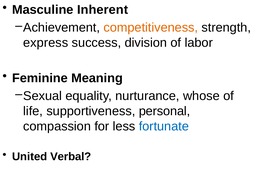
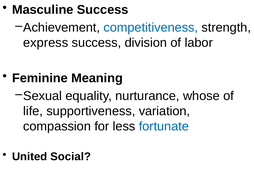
Masculine Inherent: Inherent -> Success
competitiveness colour: orange -> blue
personal: personal -> variation
Verbal: Verbal -> Social
